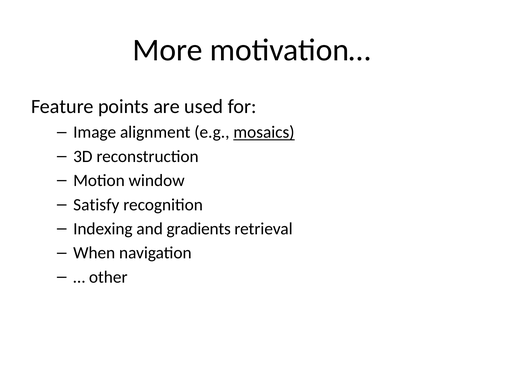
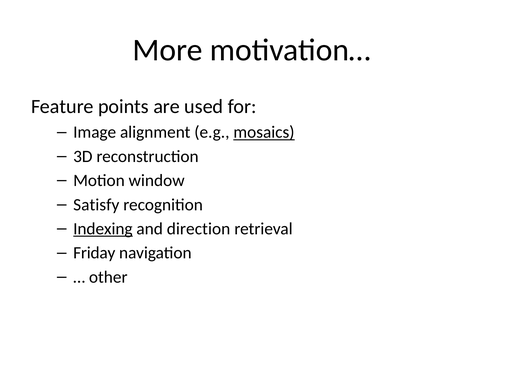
Indexing underline: none -> present
gradients: gradients -> direction
When: When -> Friday
